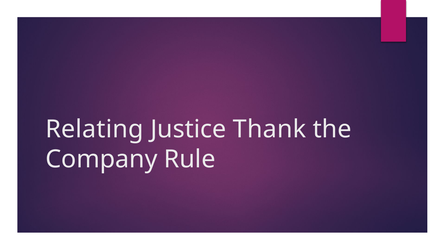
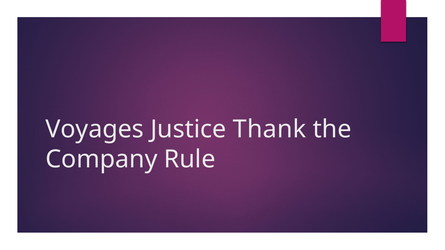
Relating: Relating -> Voyages
